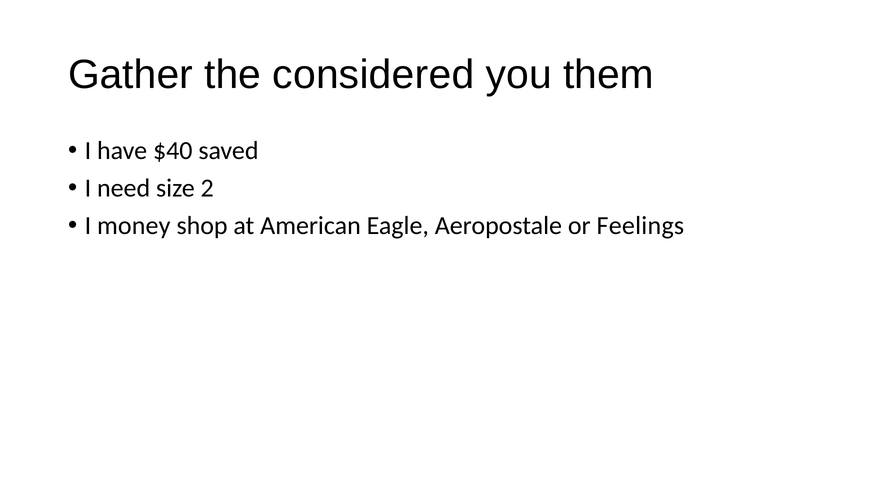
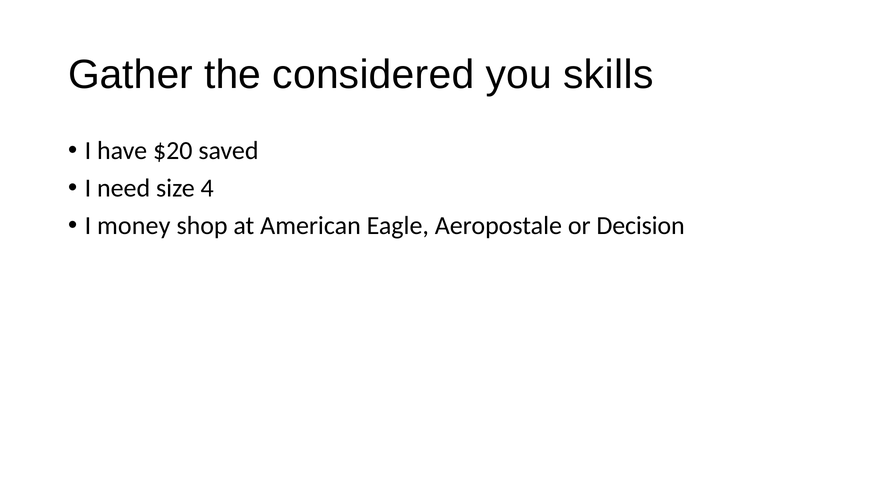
them: them -> skills
$40: $40 -> $20
2: 2 -> 4
Feelings: Feelings -> Decision
